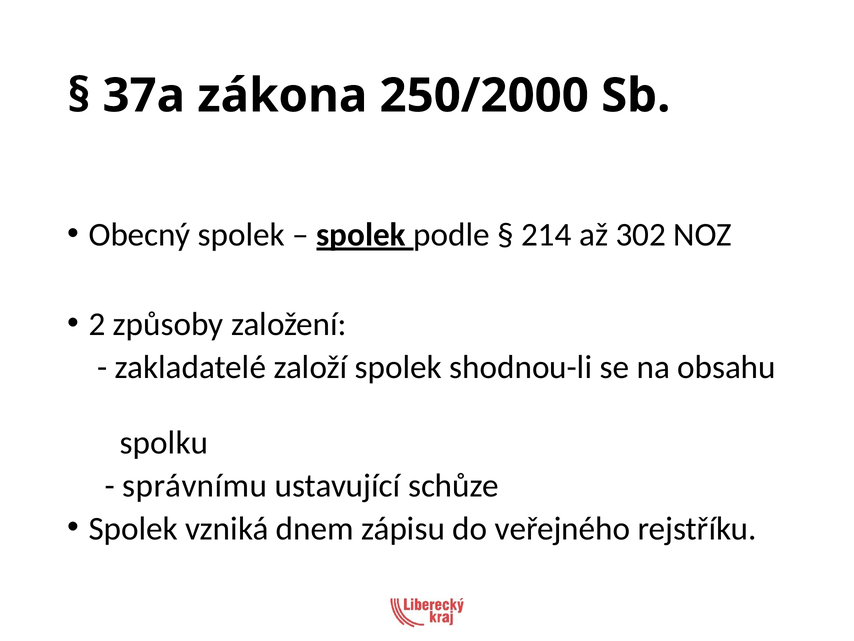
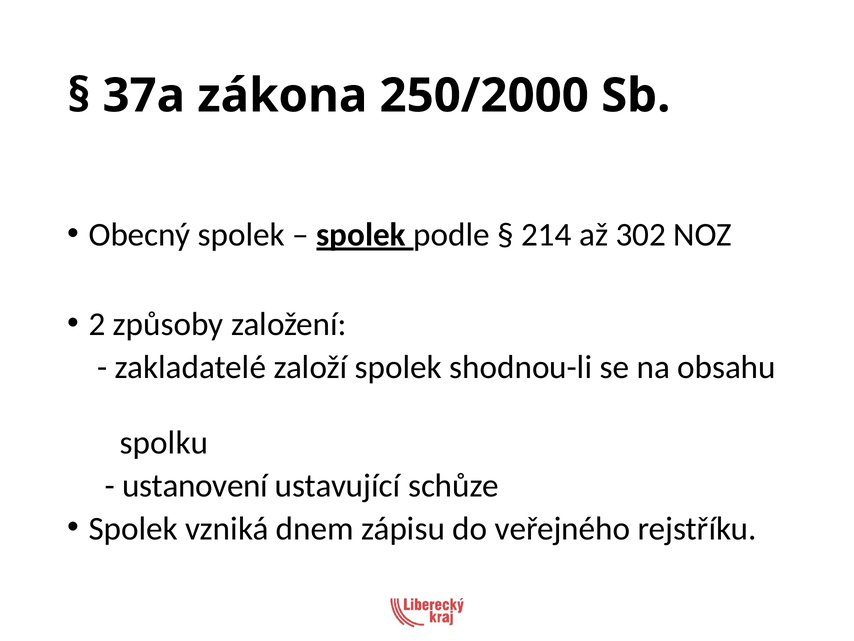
správnímu: správnímu -> ustanovení
